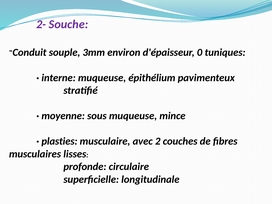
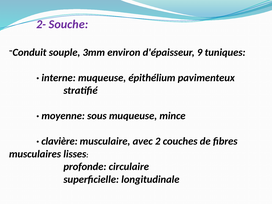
0: 0 -> 9
plasties: plasties -> clavière
